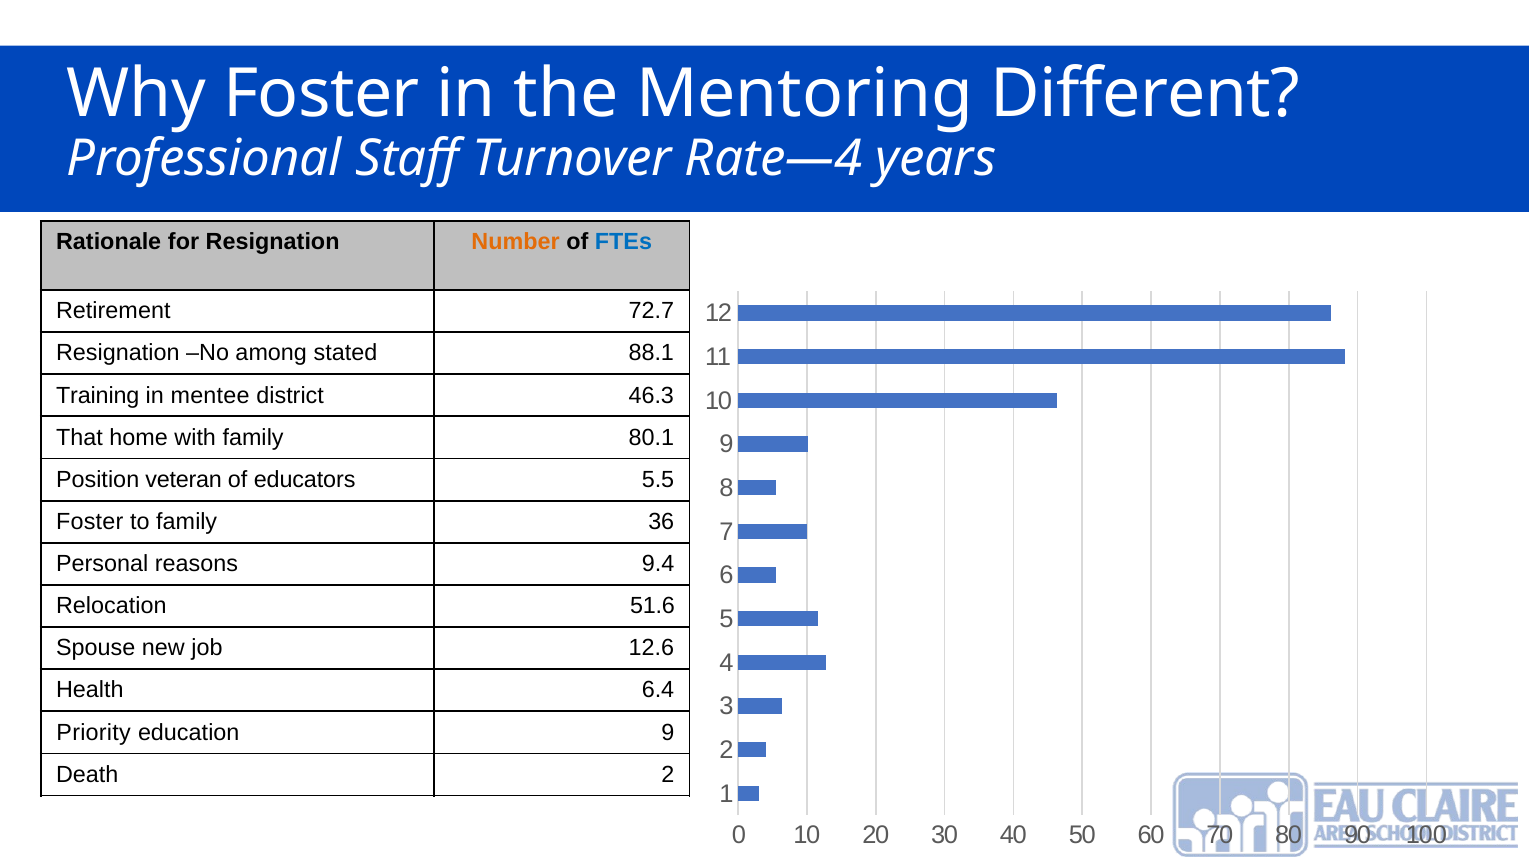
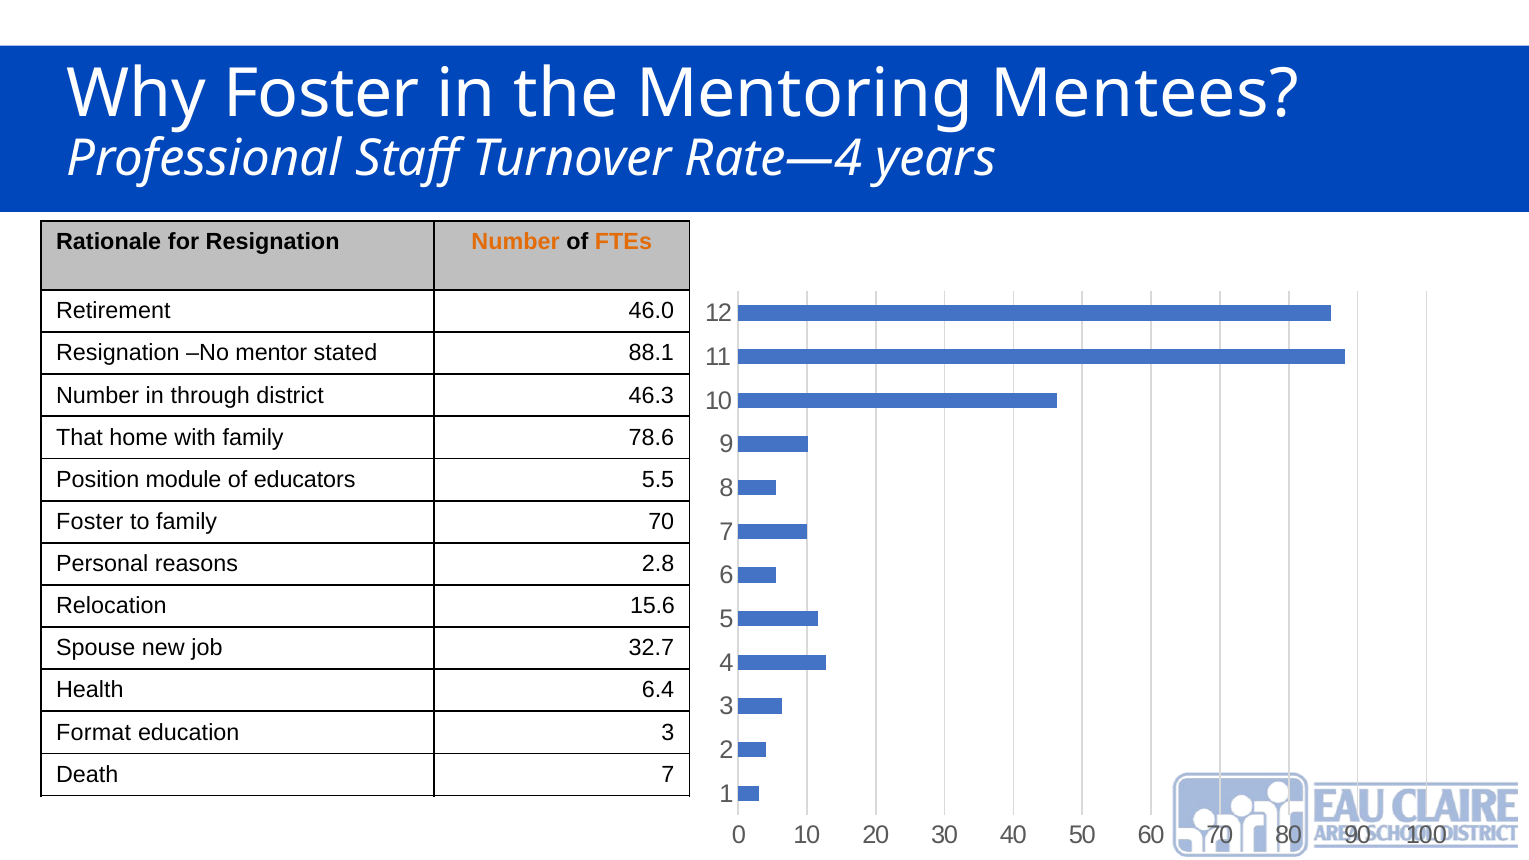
Different: Different -> Mentees
FTEs colour: blue -> orange
72.7: 72.7 -> 46.0
among: among -> mentor
Training at (98, 395): Training -> Number
mentee: mentee -> through
80.1: 80.1 -> 78.6
veteran: veteran -> module
family 36: 36 -> 70
9.4: 9.4 -> 2.8
51.6: 51.6 -> 15.6
12.6: 12.6 -> 32.7
Priority: Priority -> Format
education 9: 9 -> 3
Death 2: 2 -> 7
